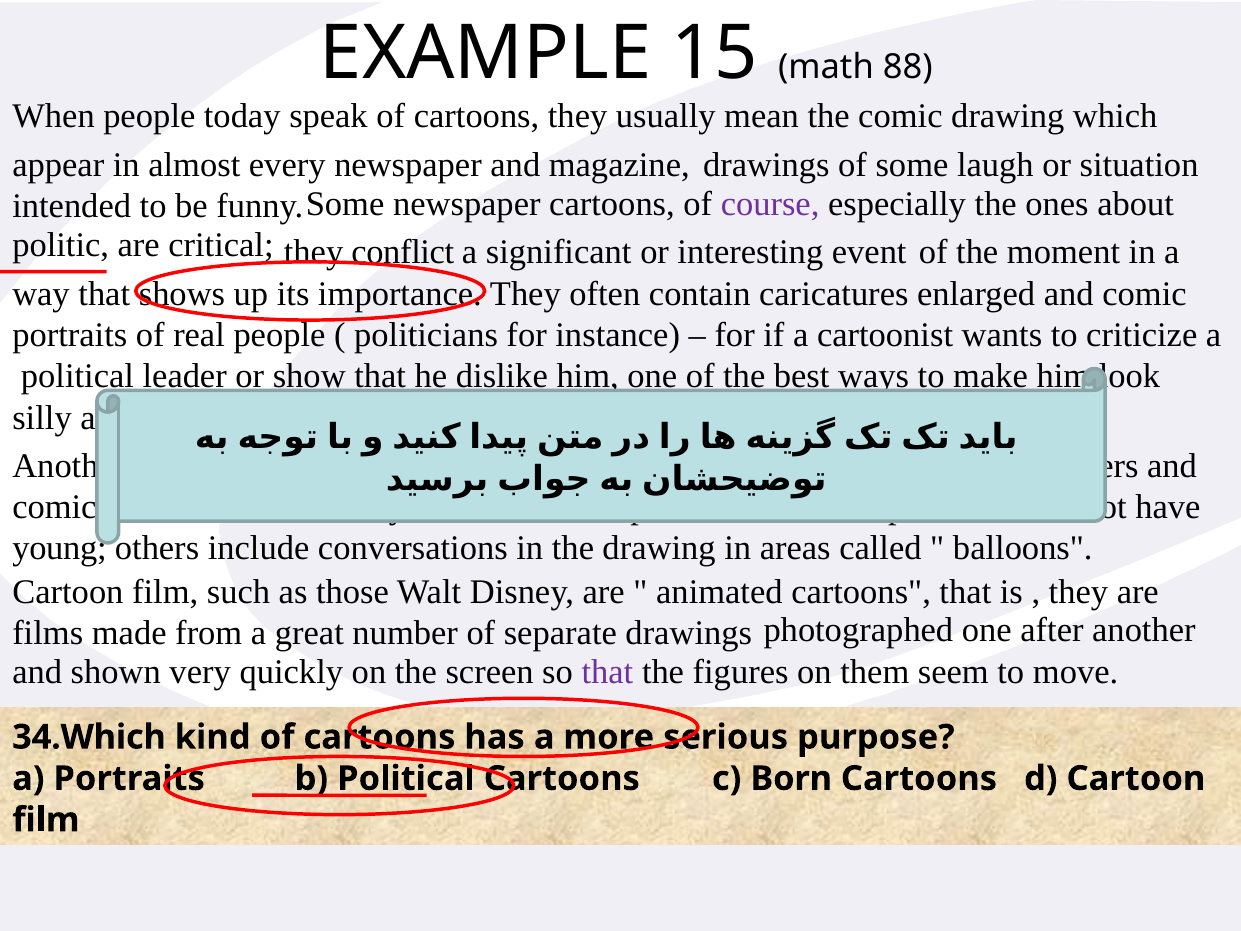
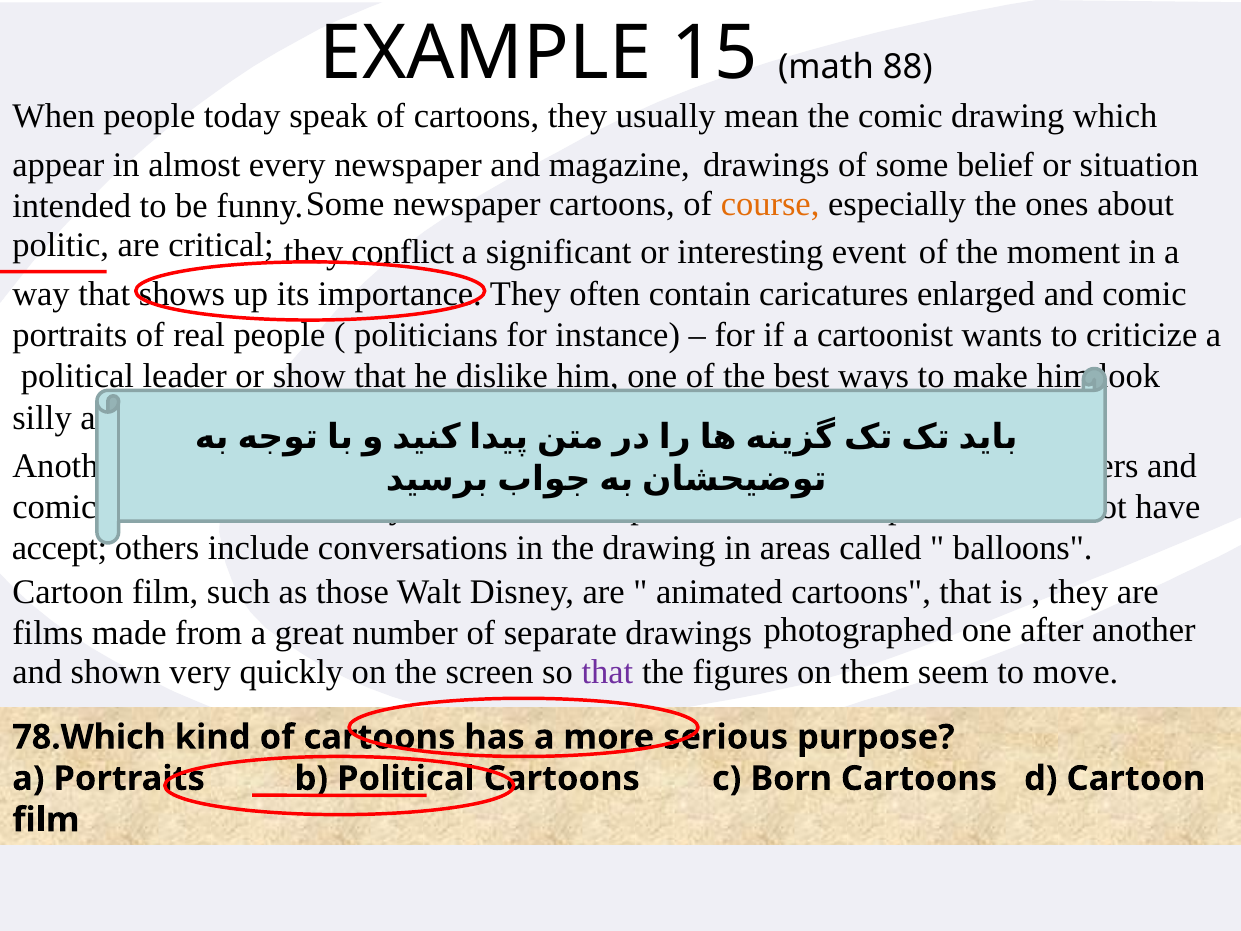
laugh: laugh -> belief
course colour: purple -> orange
young: young -> accept
34.Which: 34.Which -> 78.Which
